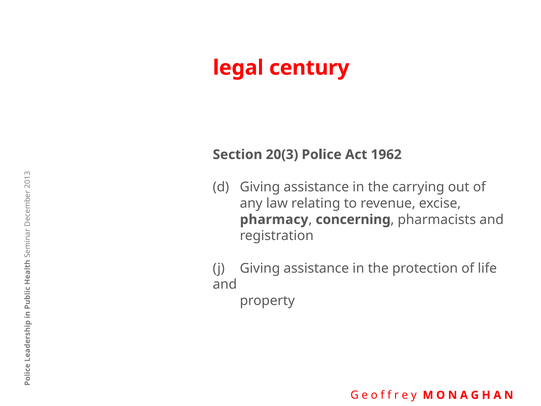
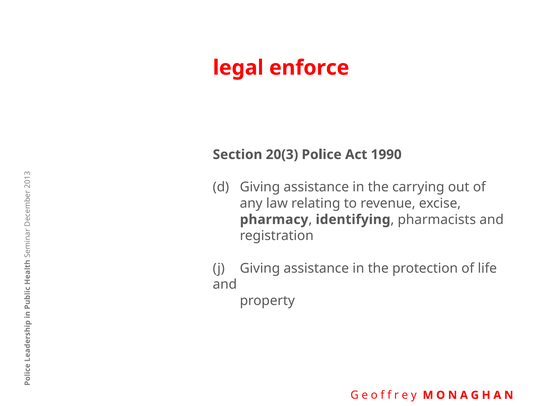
century: century -> enforce
1962: 1962 -> 1990
concerning: concerning -> identifying
